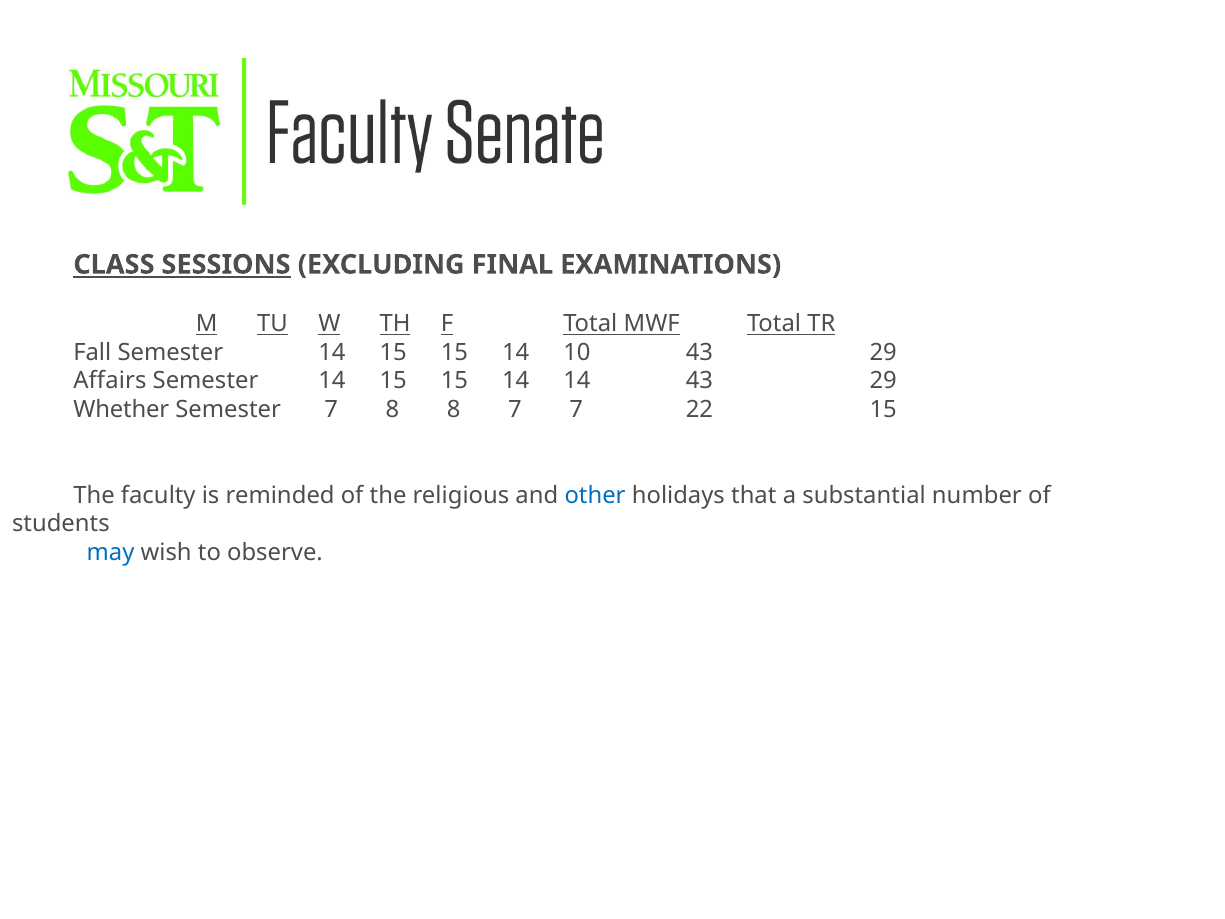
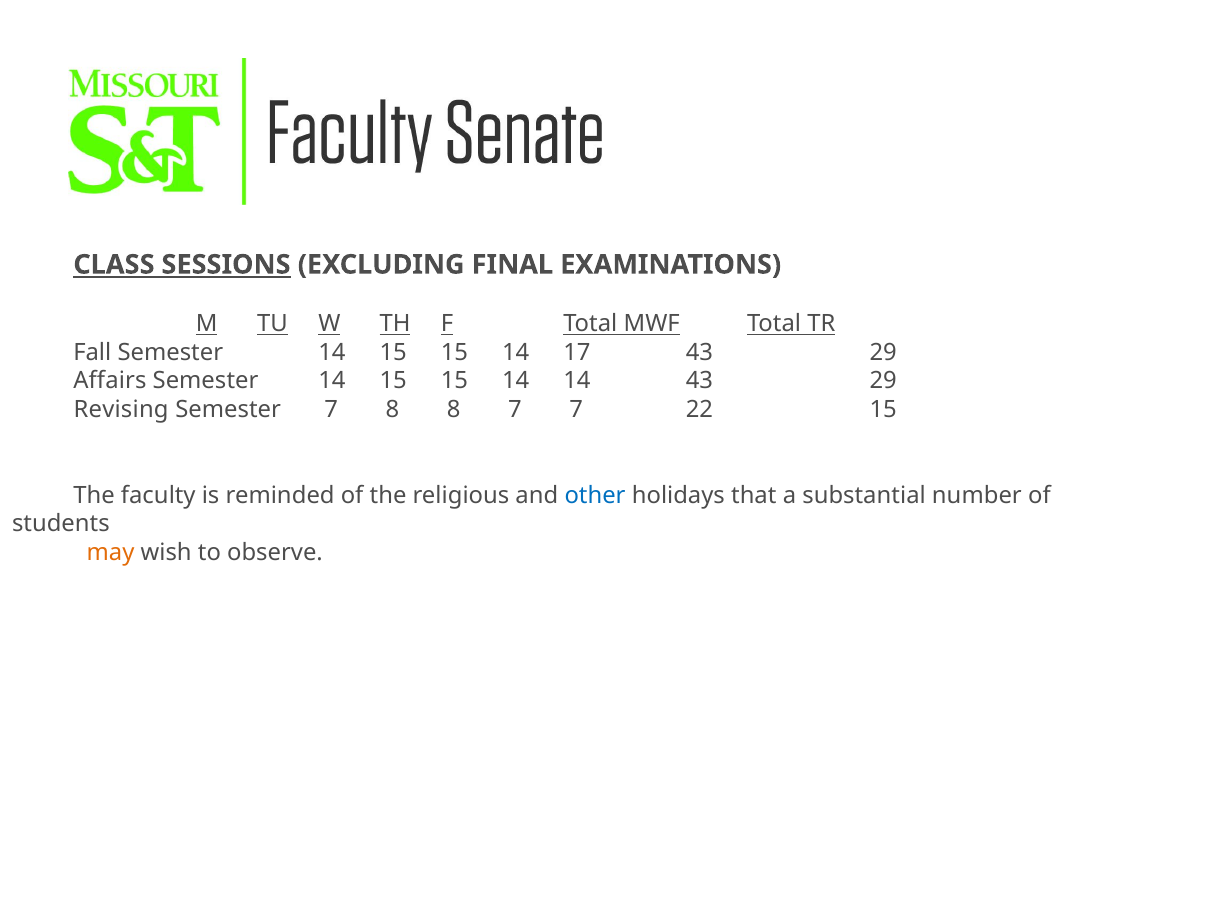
10: 10 -> 17
Whether: Whether -> Revising
may colour: blue -> orange
